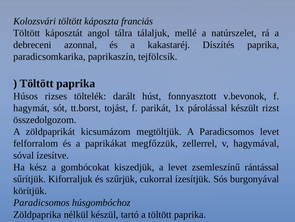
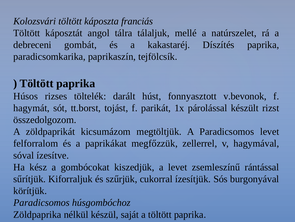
azonnal: azonnal -> gombát
tartó: tartó -> saját
